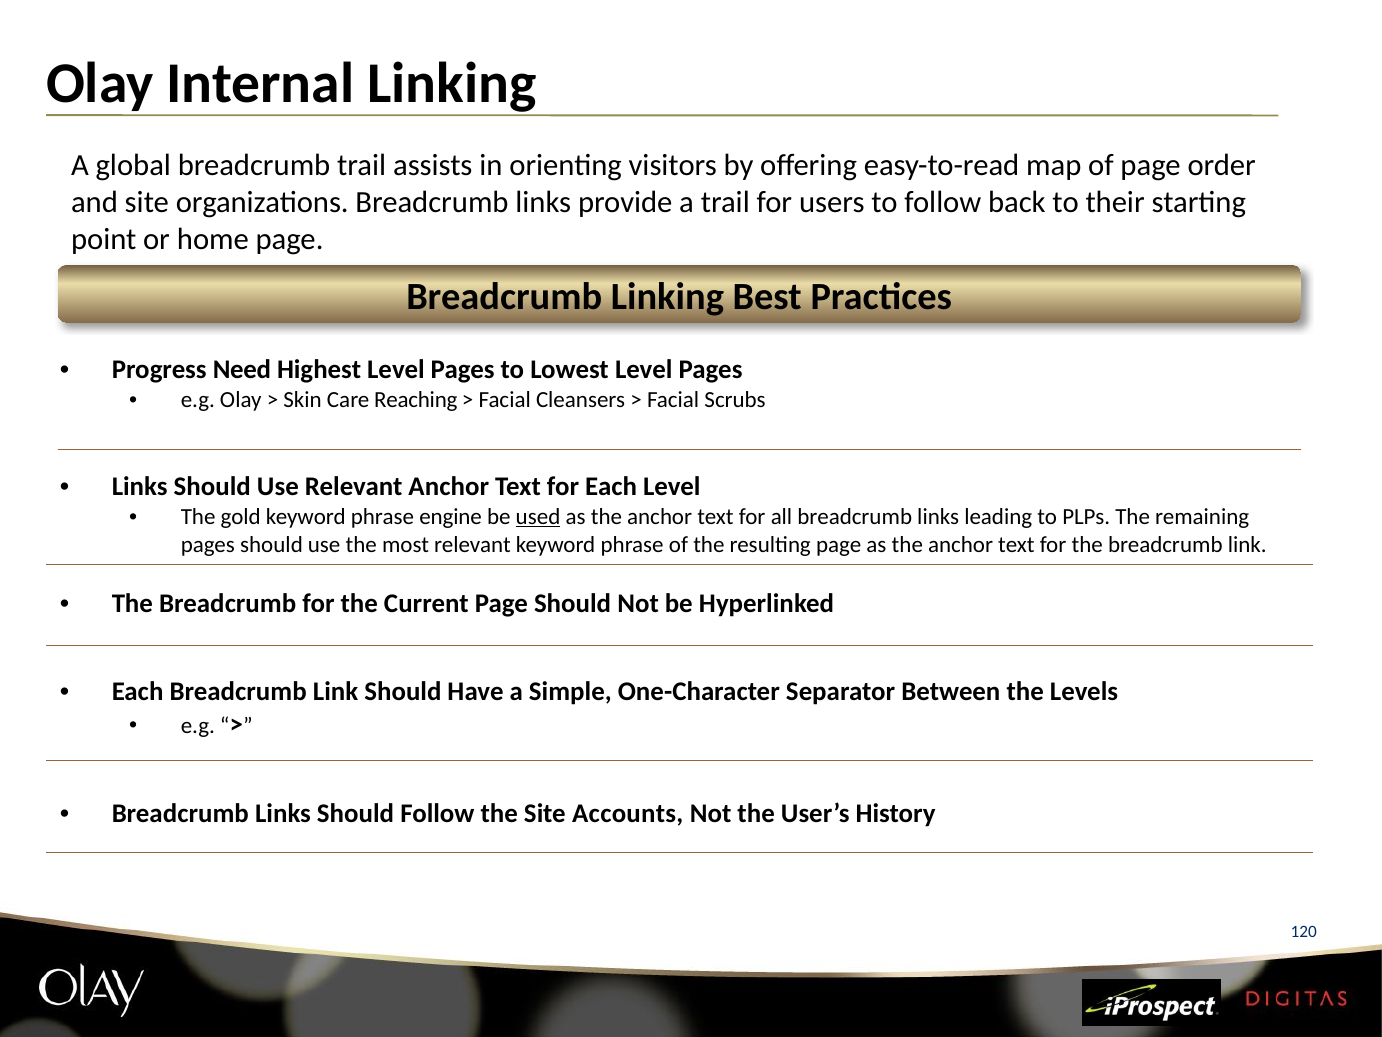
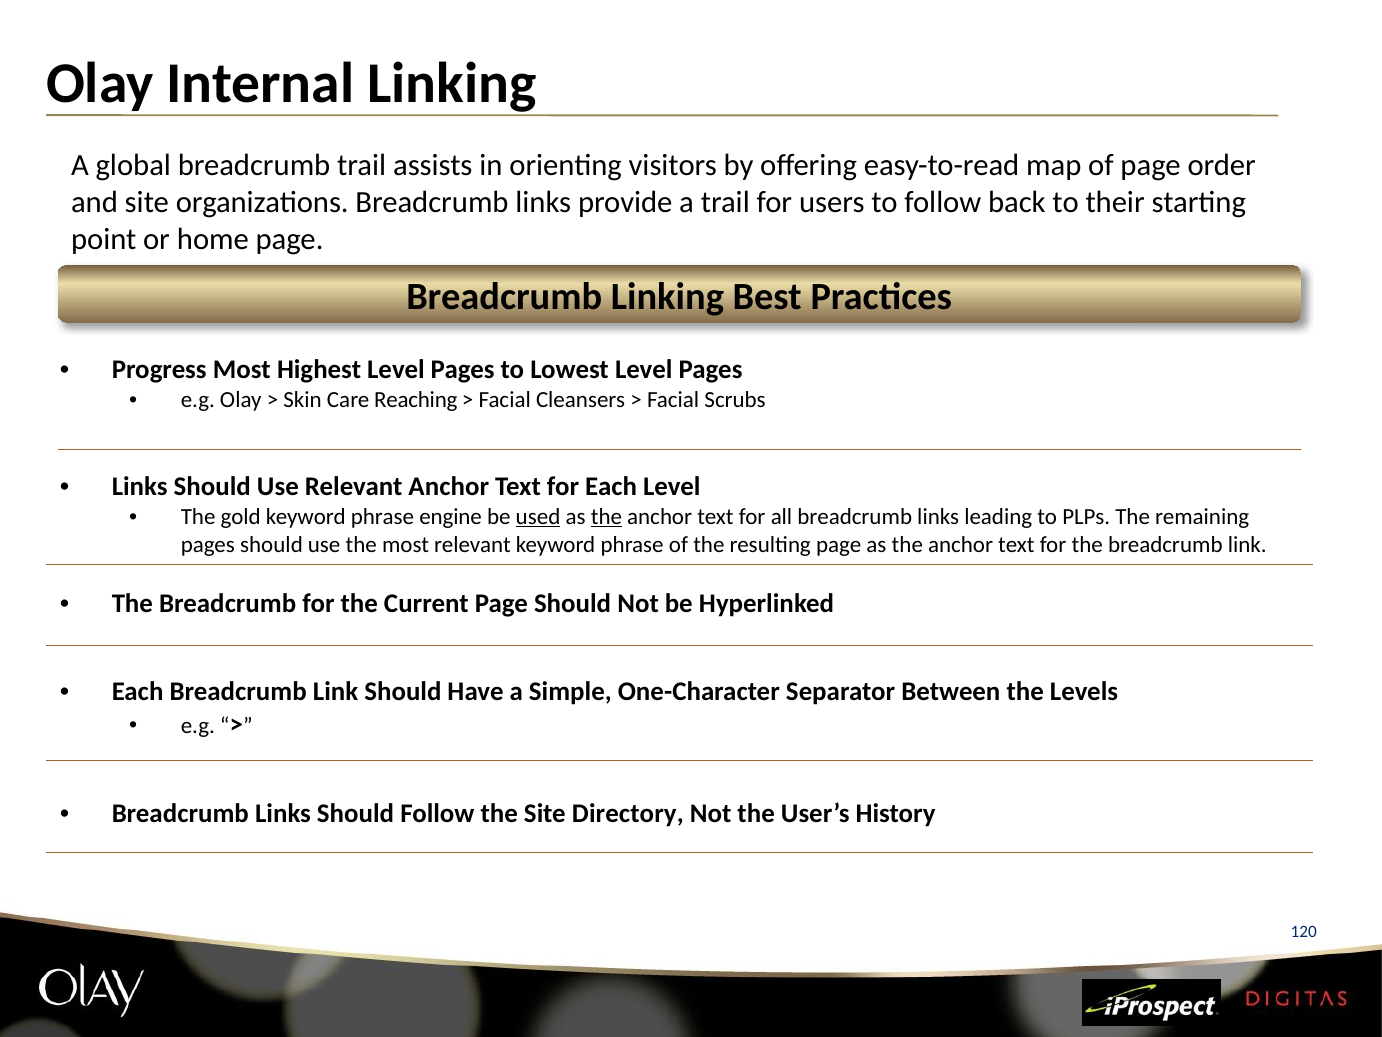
Progress Need: Need -> Most
the at (606, 516) underline: none -> present
Accounts: Accounts -> Directory
